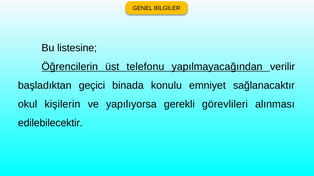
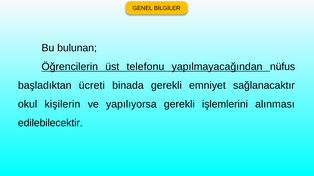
listesine: listesine -> bulunan
verilir: verilir -> nüfus
geçici: geçici -> ücreti
binada konulu: konulu -> gerekli
görevlileri: görevlileri -> işlemlerini
